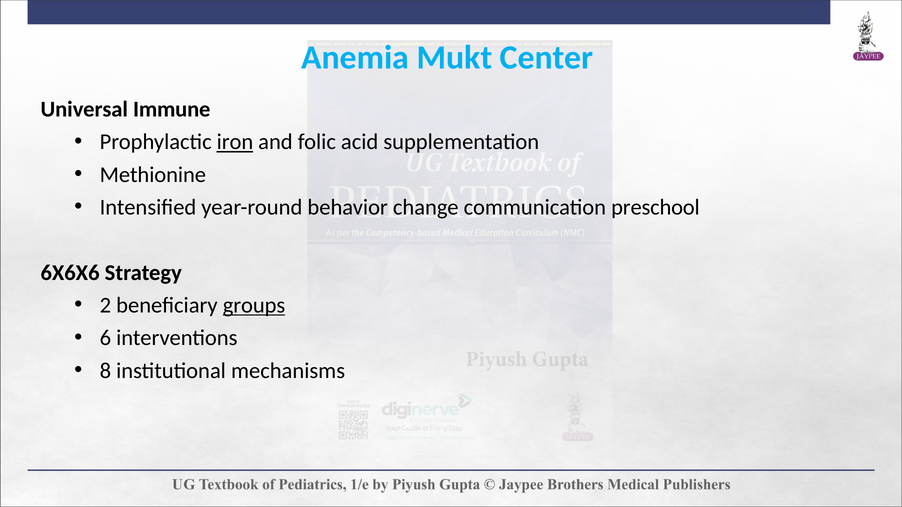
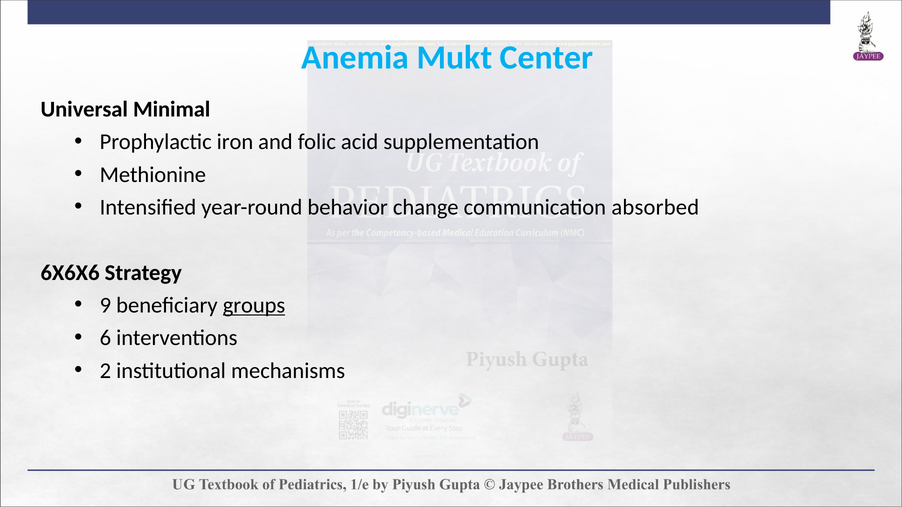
Immune: Immune -> Minimal
iron underline: present -> none
preschool: preschool -> absorbed
2: 2 -> 9
8: 8 -> 2
